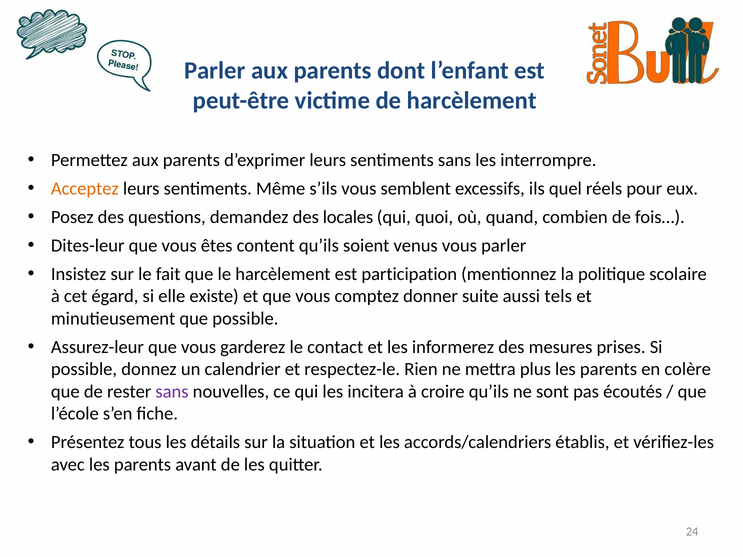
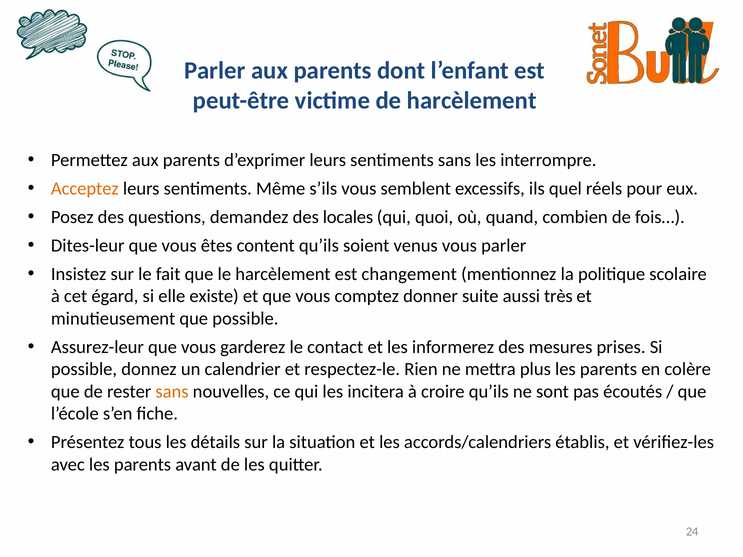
participation: participation -> changement
tels: tels -> très
sans at (172, 392) colour: purple -> orange
